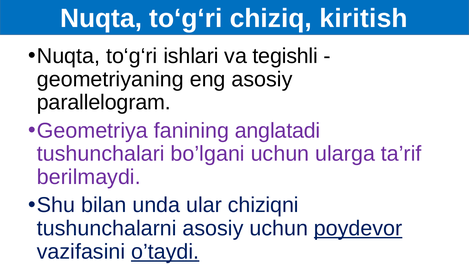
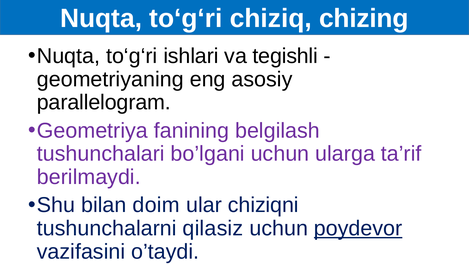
kiritish: kiritish -> chizing
anglatadi: anglatadi -> belgilash
unda: unda -> doim
tushunchalarni asosiy: asosiy -> qilasiz
o’taydi underline: present -> none
